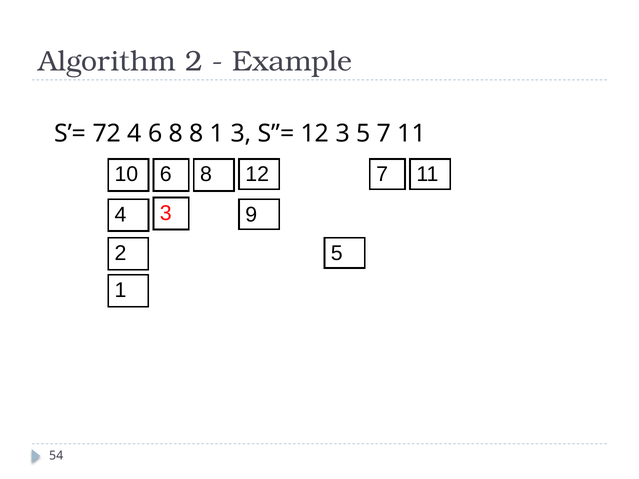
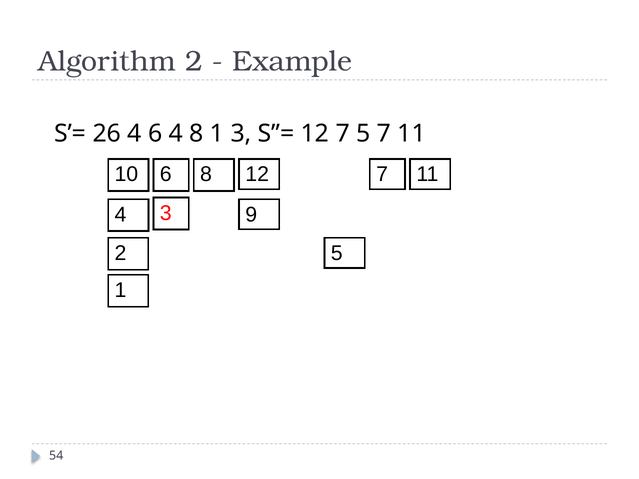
72: 72 -> 26
4 6 8: 8 -> 4
12 3: 3 -> 7
